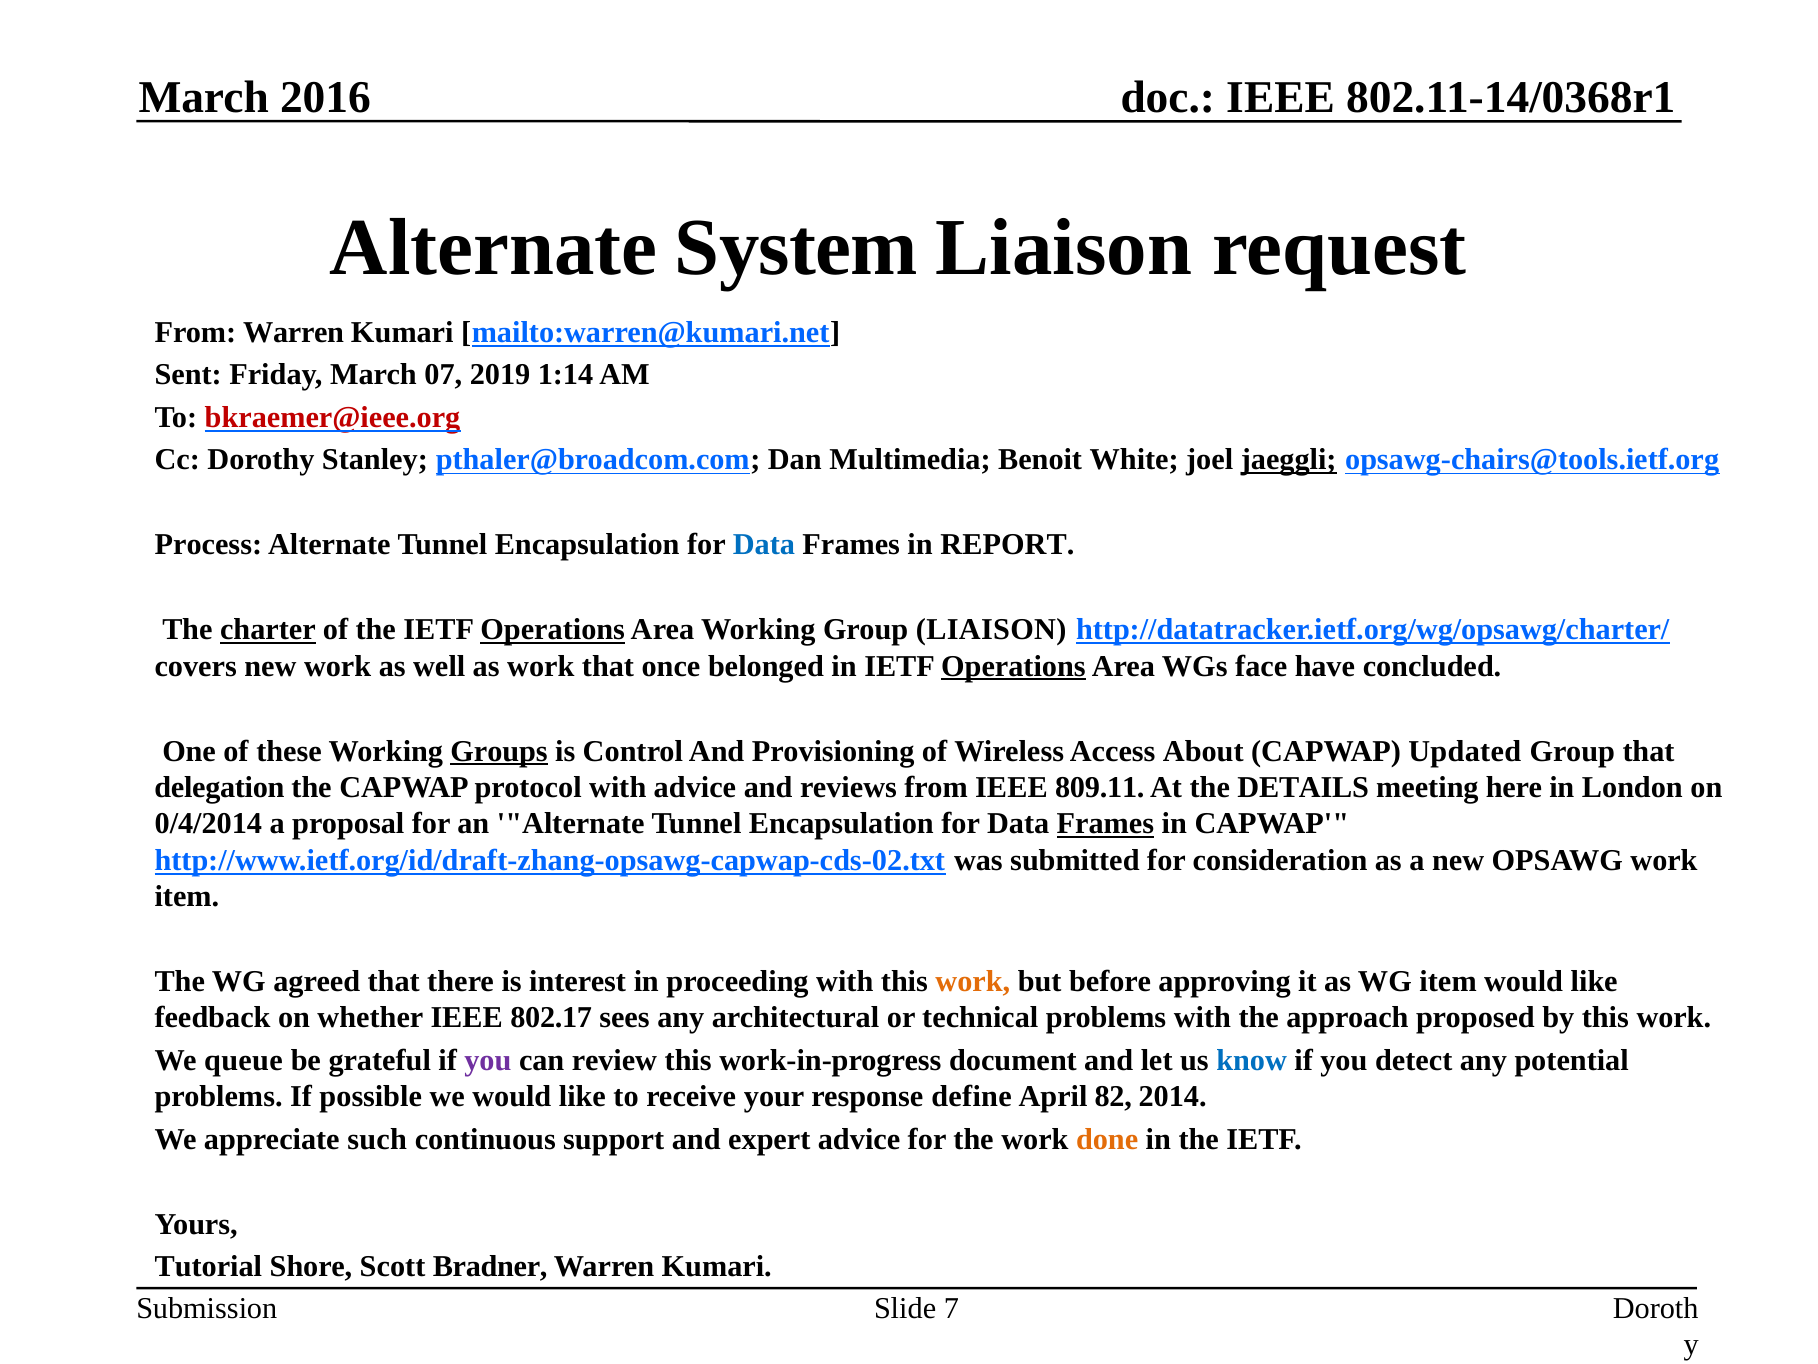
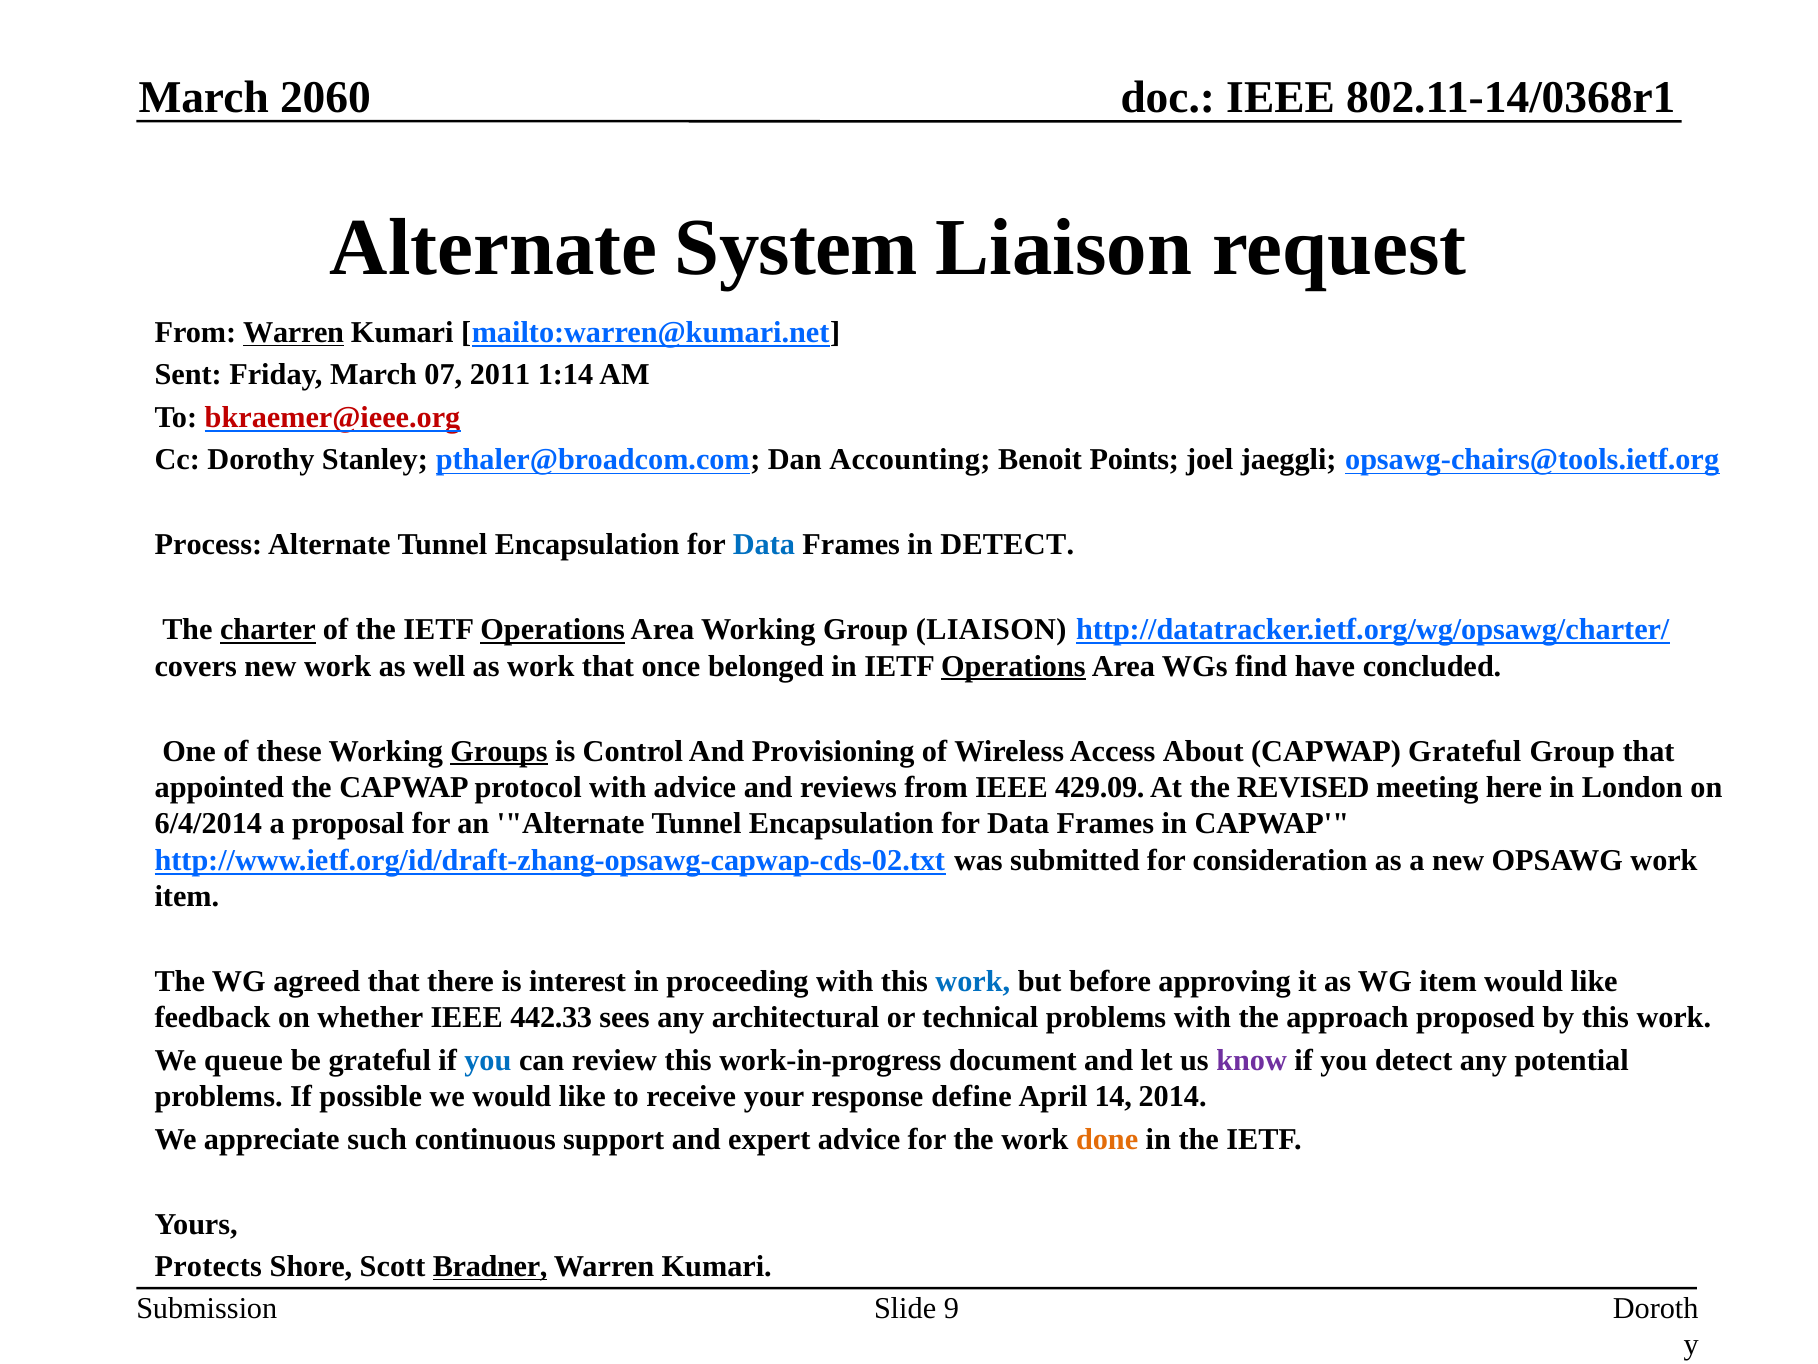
2016: 2016 -> 2060
Warren at (294, 332) underline: none -> present
2019: 2019 -> 2011
Multimedia: Multimedia -> Accounting
White: White -> Points
jaeggli underline: present -> none
in REPORT: REPORT -> DETECT
face: face -> find
CAPWAP Updated: Updated -> Grateful
delegation: delegation -> appointed
809.11: 809.11 -> 429.09
DETAILS: DETAILS -> REVISED
0/4/2014: 0/4/2014 -> 6/4/2014
Frames at (1105, 823) underline: present -> none
work at (973, 981) colour: orange -> blue
802.17: 802.17 -> 442.33
you at (488, 1060) colour: purple -> blue
know colour: blue -> purple
82: 82 -> 14
Tutorial: Tutorial -> Protects
Bradner underline: none -> present
7: 7 -> 9
